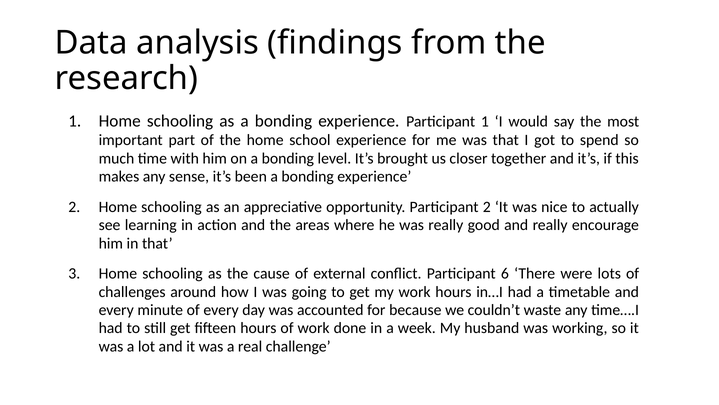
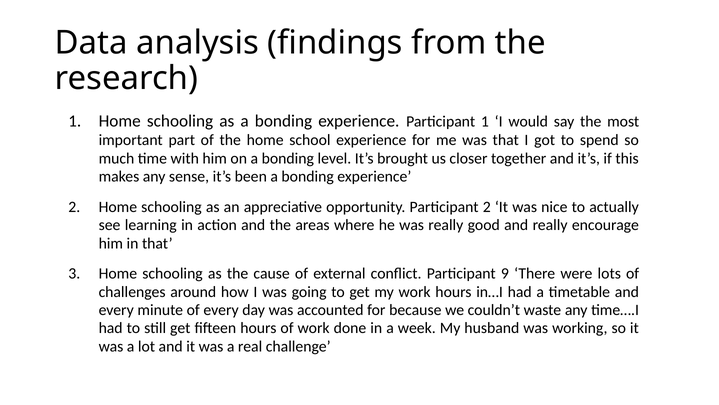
6: 6 -> 9
